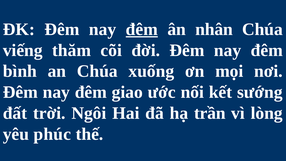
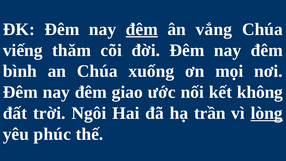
nhân: nhân -> vắng
sướng: sướng -> không
lòng underline: none -> present
